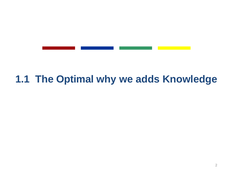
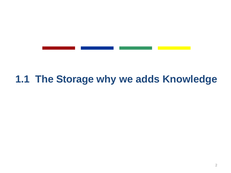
Optimal: Optimal -> Storage
